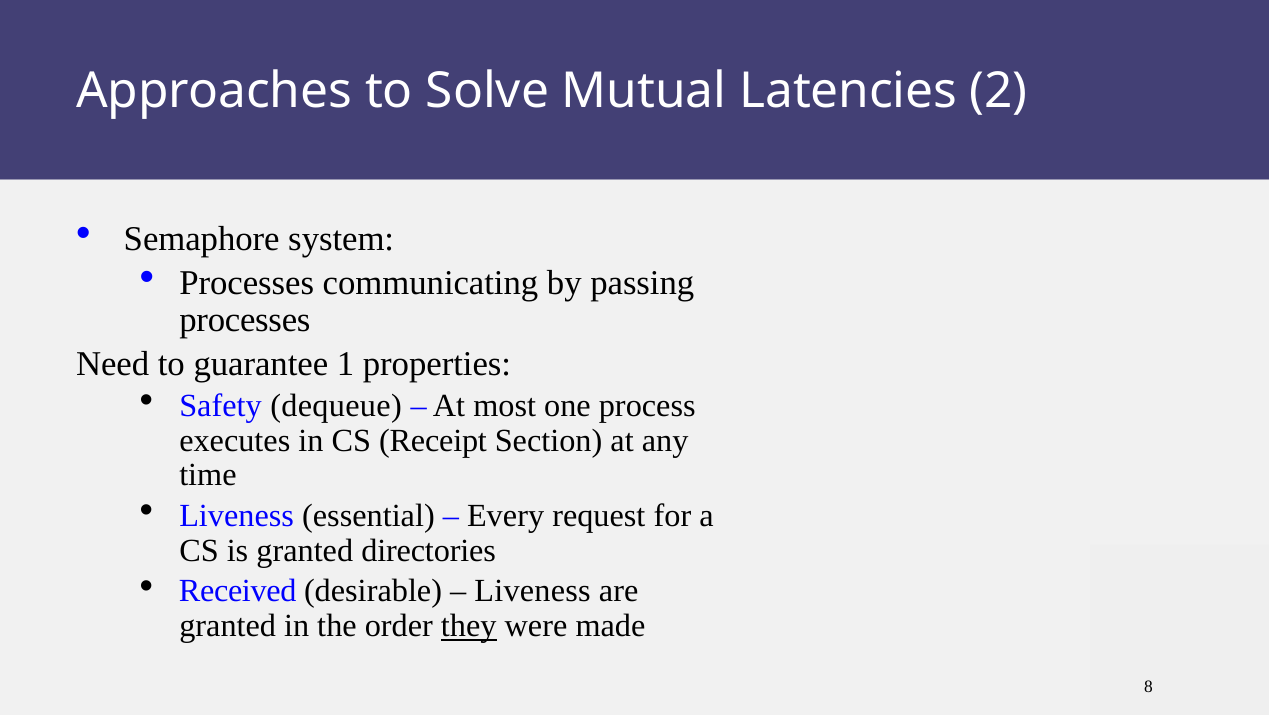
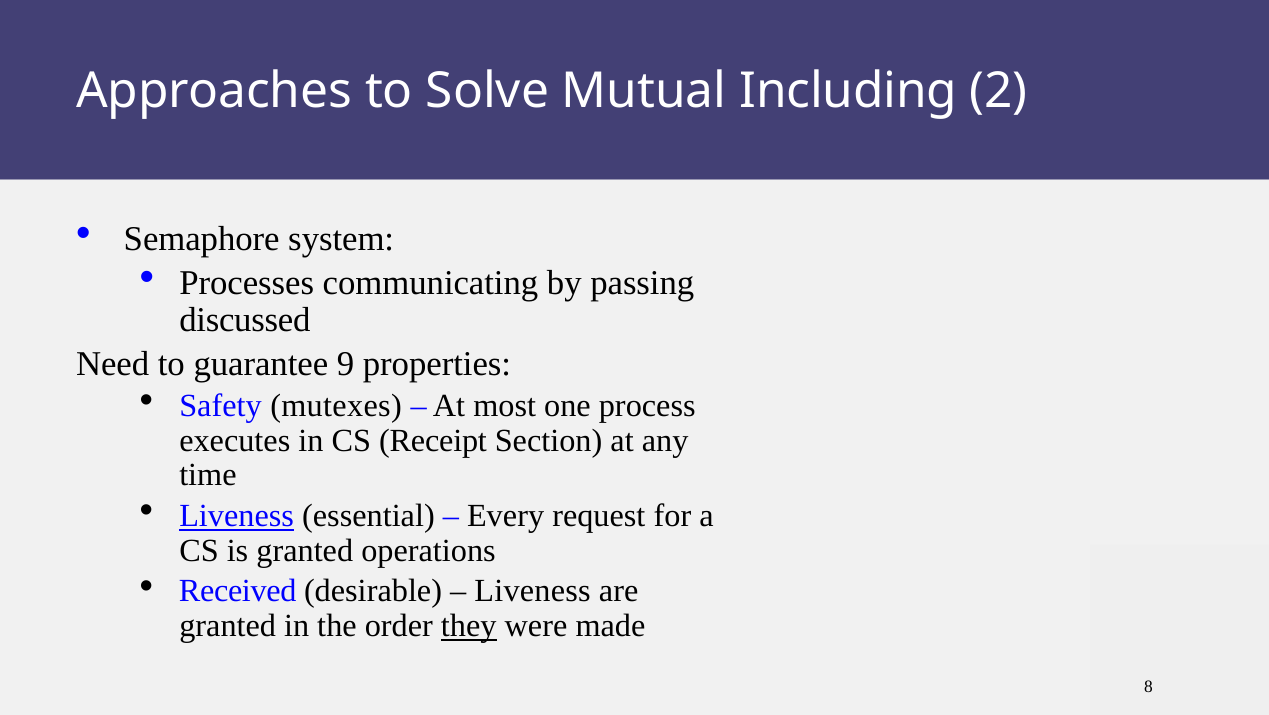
Latencies: Latencies -> Including
processes at (245, 320): processes -> discussed
1: 1 -> 9
dequeue: dequeue -> mutexes
Liveness at (237, 516) underline: none -> present
directories: directories -> operations
